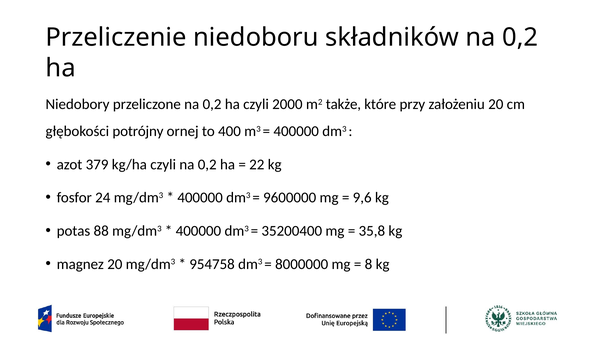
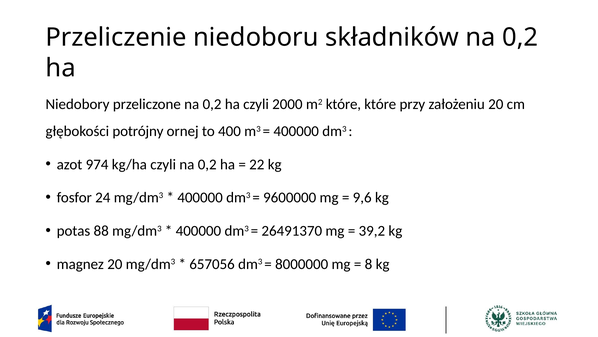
m2 także: także -> które
379: 379 -> 974
35200400: 35200400 -> 26491370
35,8: 35,8 -> 39,2
954758: 954758 -> 657056
